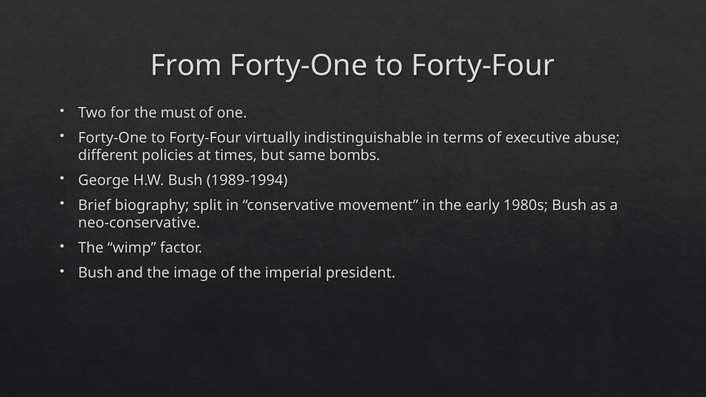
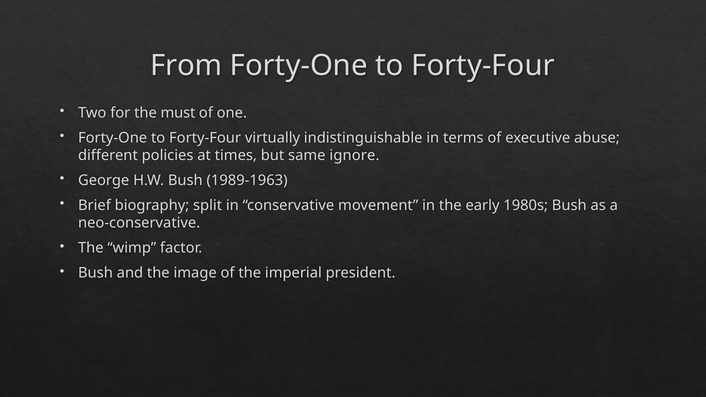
bombs: bombs -> ignore
1989-1994: 1989-1994 -> 1989-1963
